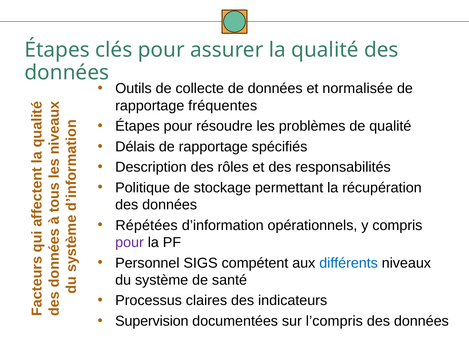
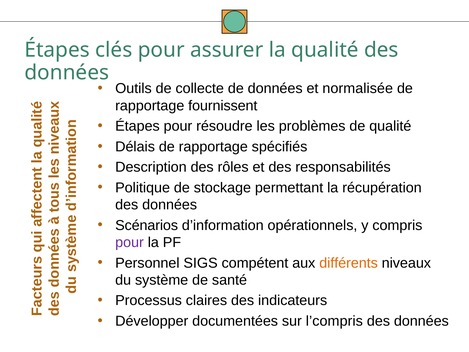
fréquentes: fréquentes -> fournissent
Répétées: Répétées -> Scénarios
différents colour: blue -> orange
Supervision: Supervision -> Développer
